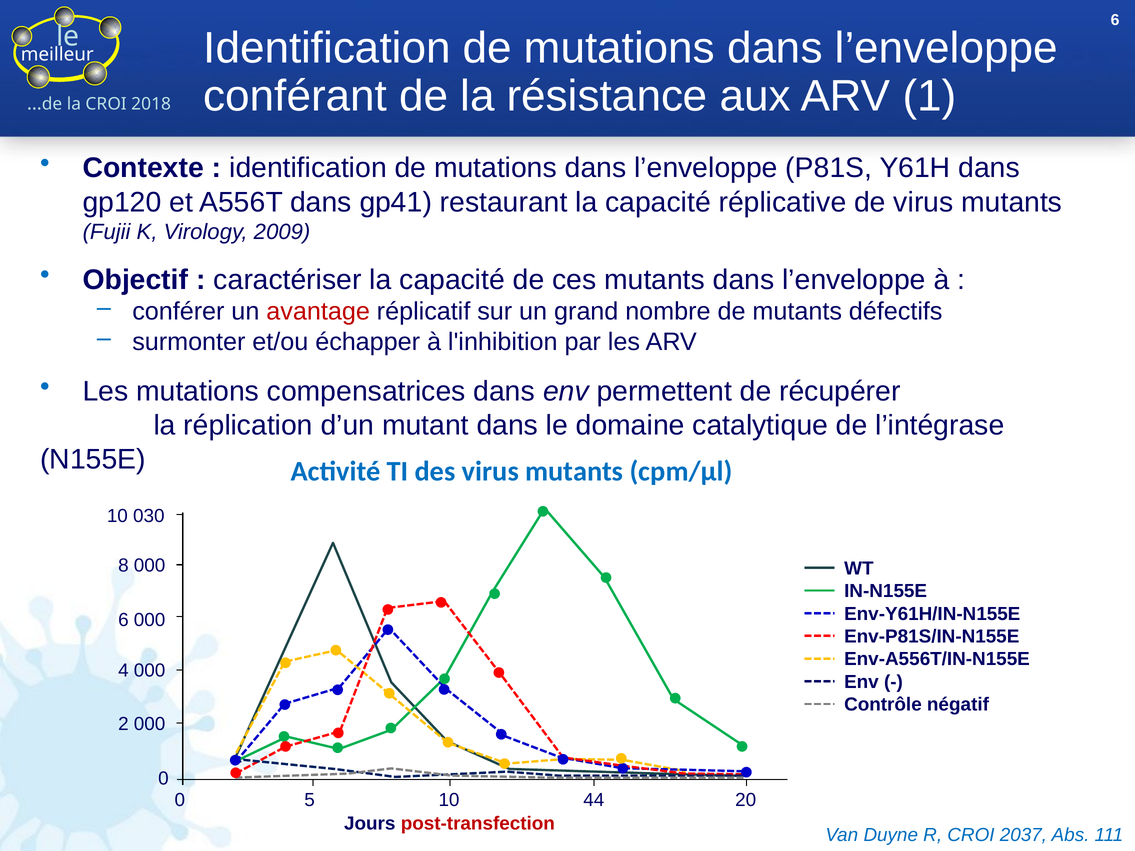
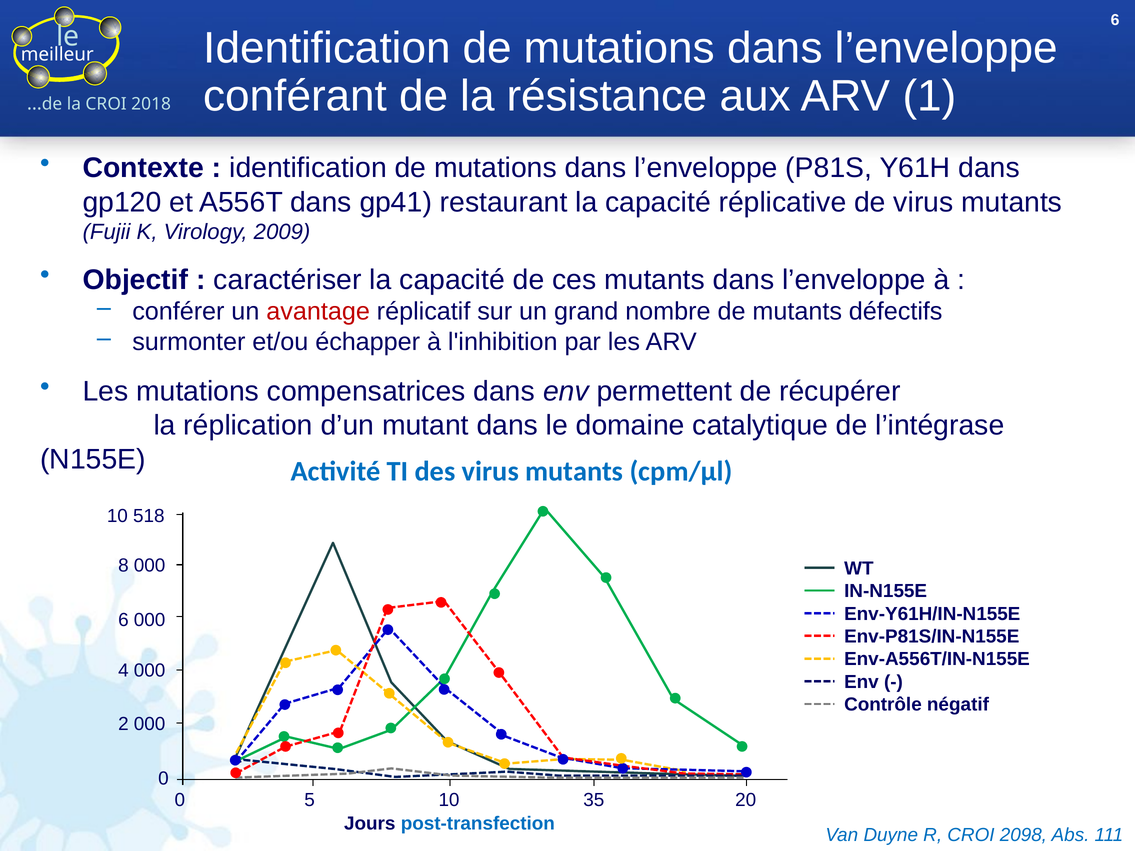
030: 030 -> 518
44: 44 -> 35
post-transfection colour: red -> blue
2037: 2037 -> 2098
